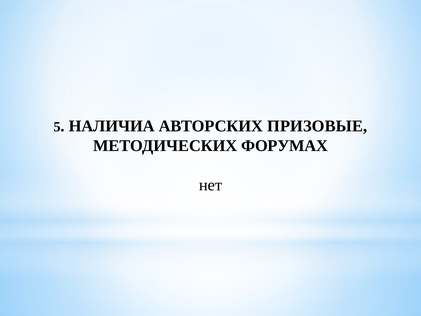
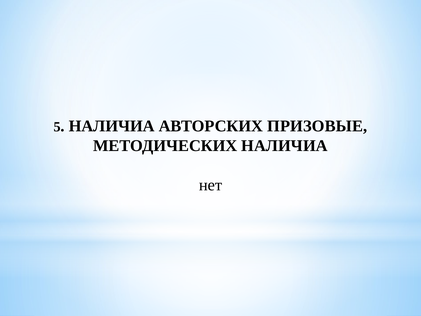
МЕТОДИЧЕСКИХ ФОРУМАХ: ФОРУМАХ -> НАЛИЧИА
